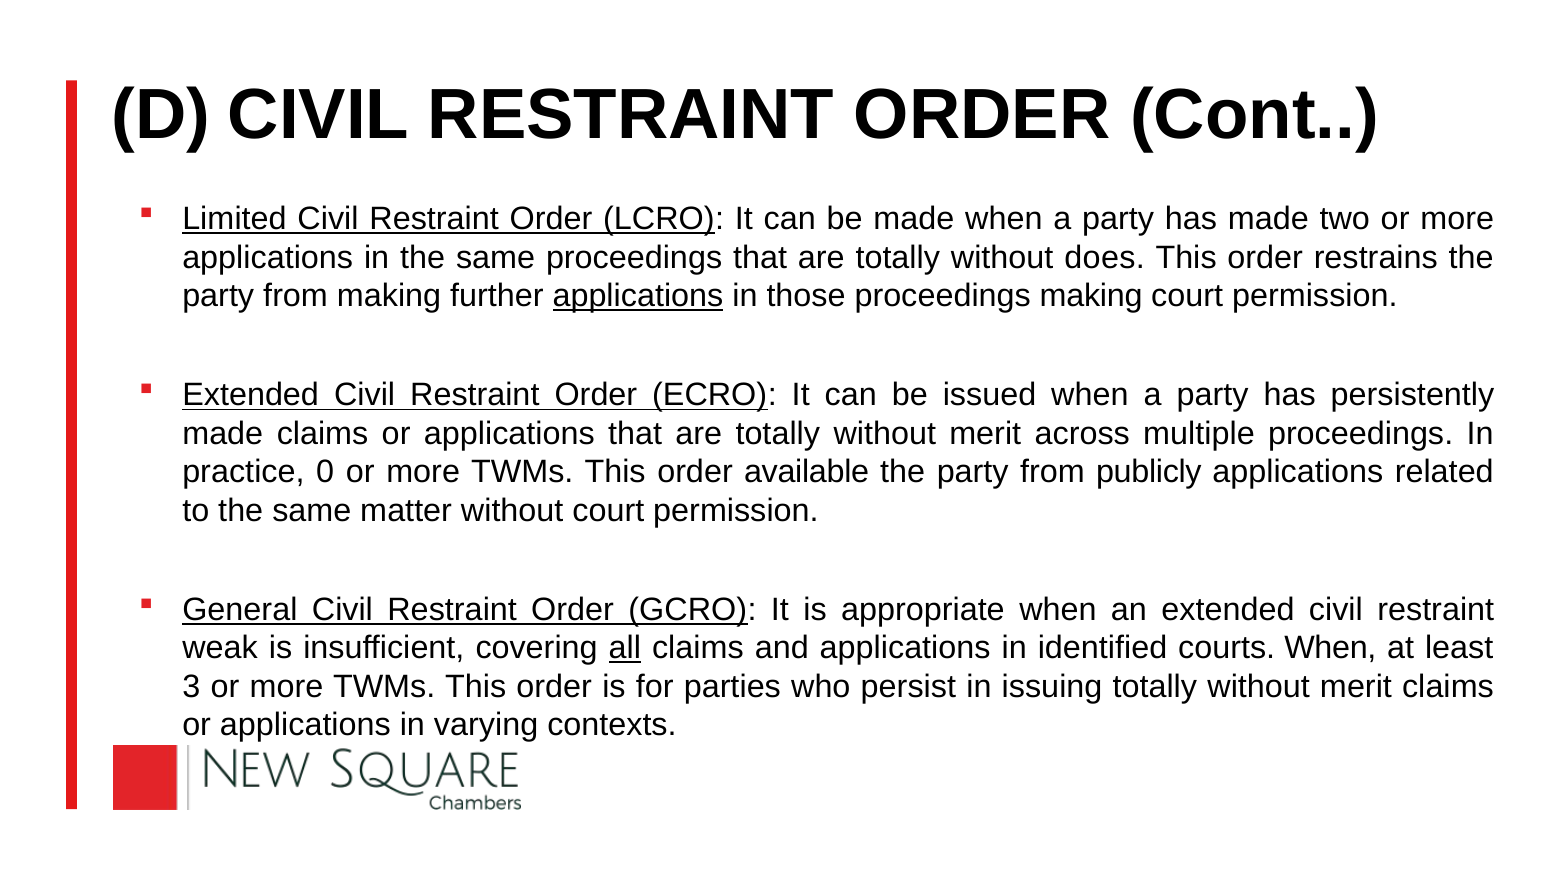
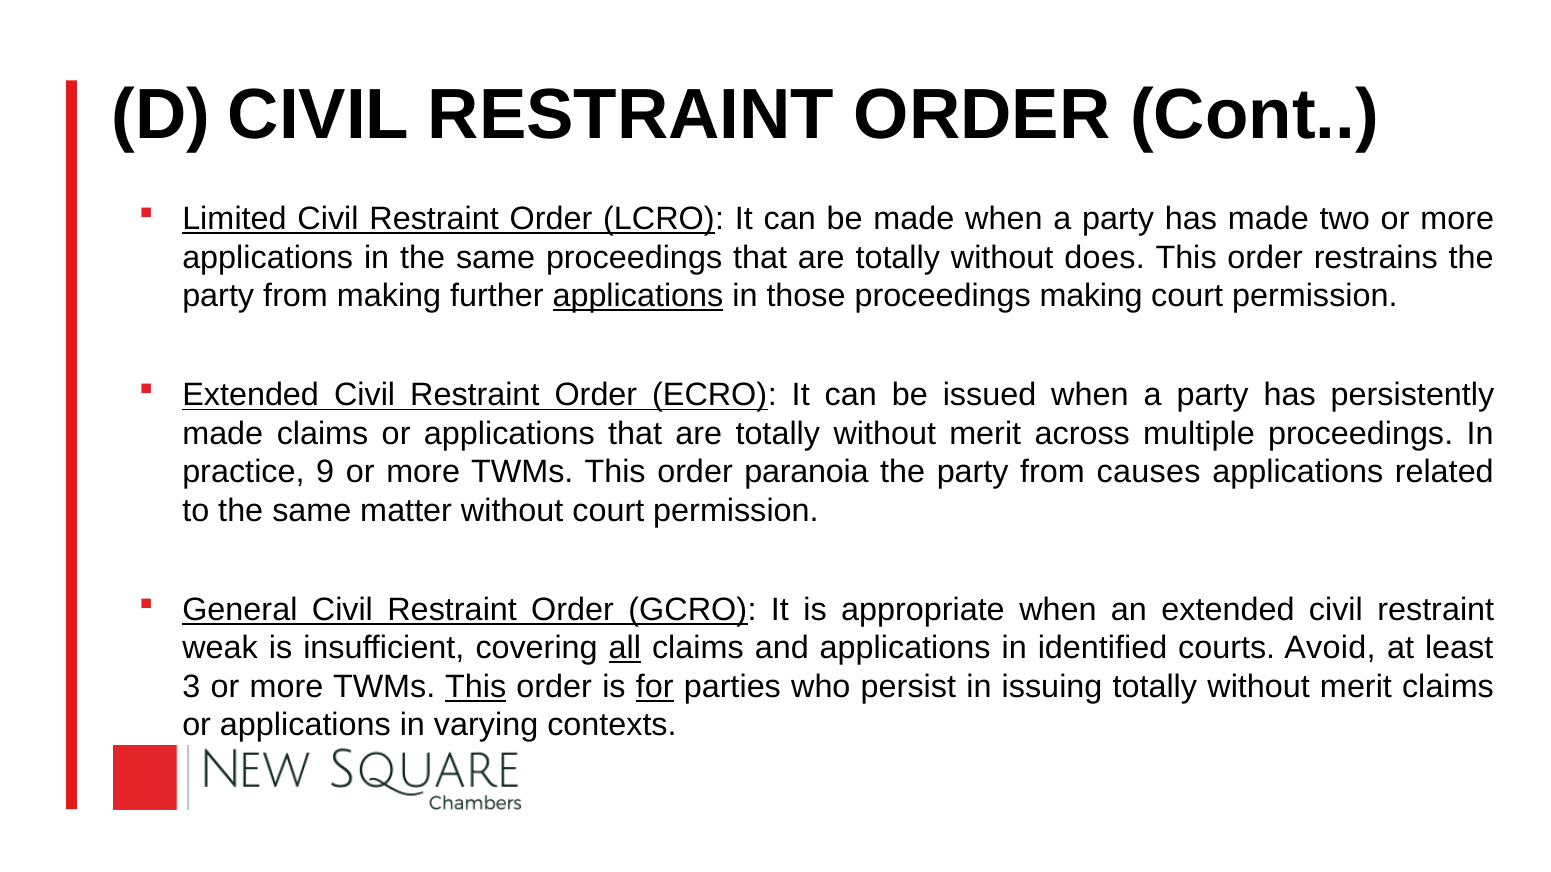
0: 0 -> 9
available: available -> paranoia
publicly: publicly -> causes
courts When: When -> Avoid
This at (476, 687) underline: none -> present
for underline: none -> present
